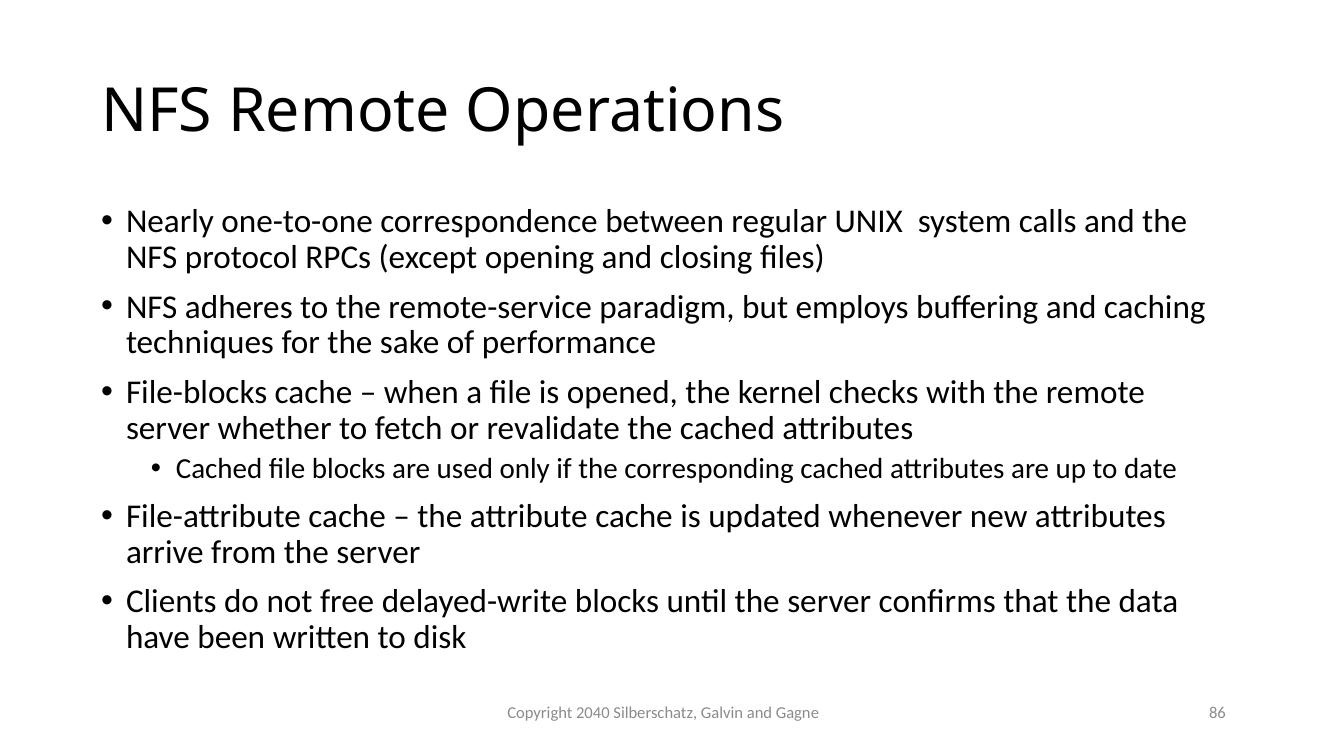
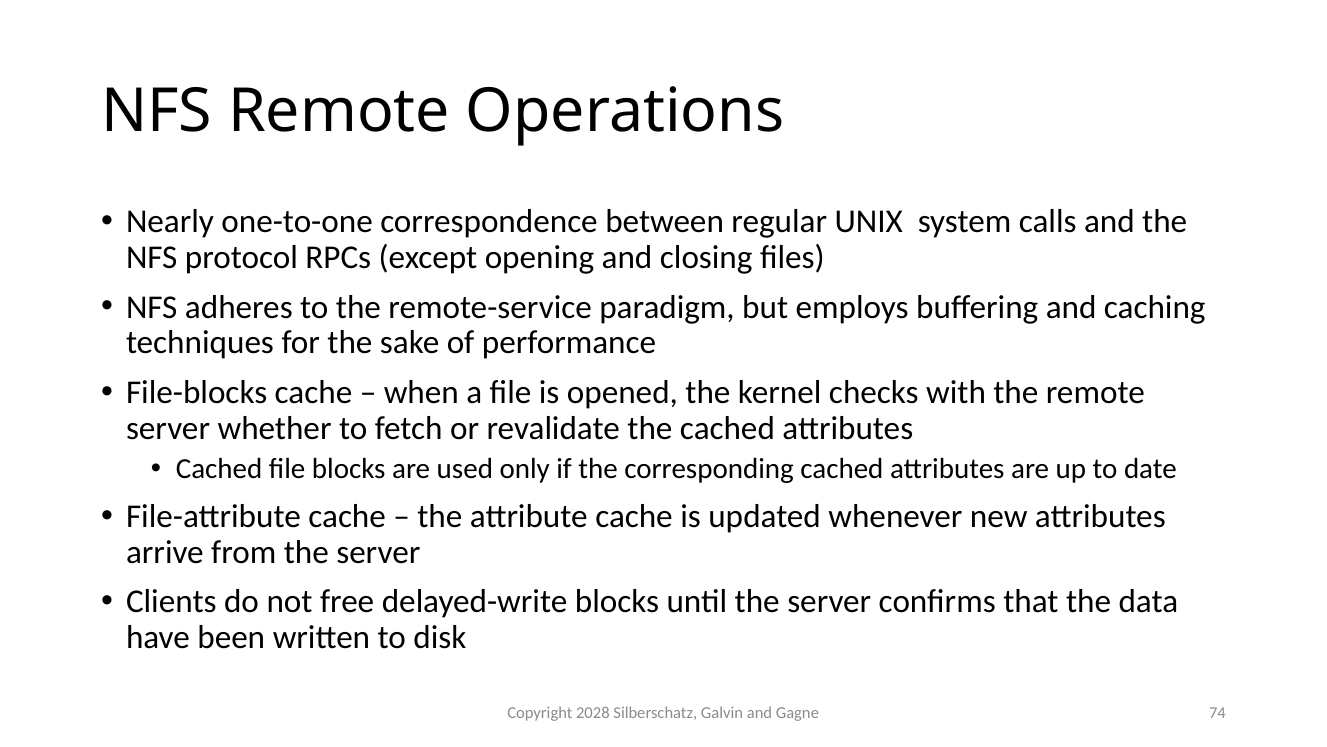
2040: 2040 -> 2028
86: 86 -> 74
